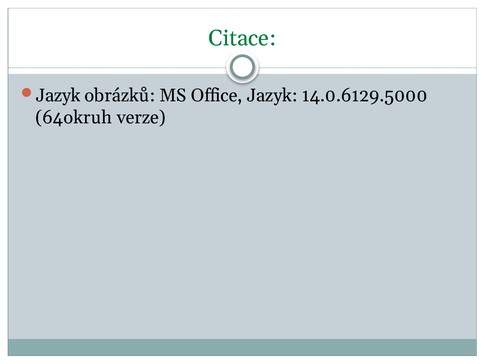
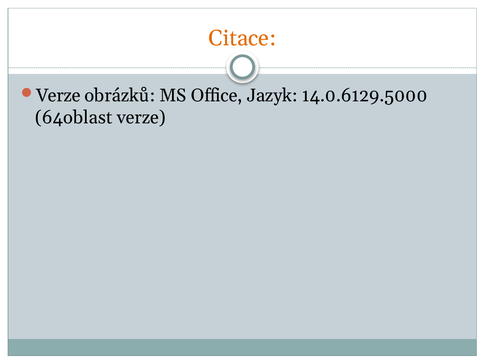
Citace colour: green -> orange
Jazyk at (58, 96): Jazyk -> Verze
64okruh: 64okruh -> 64oblast
